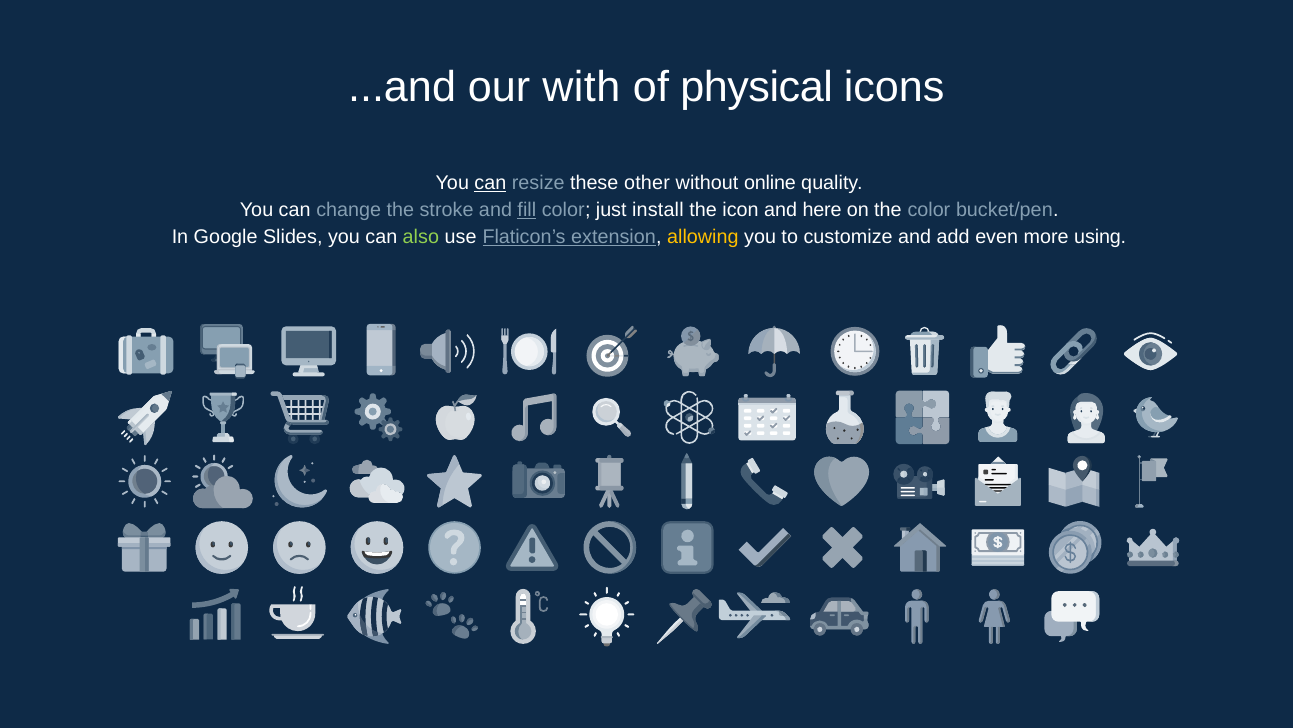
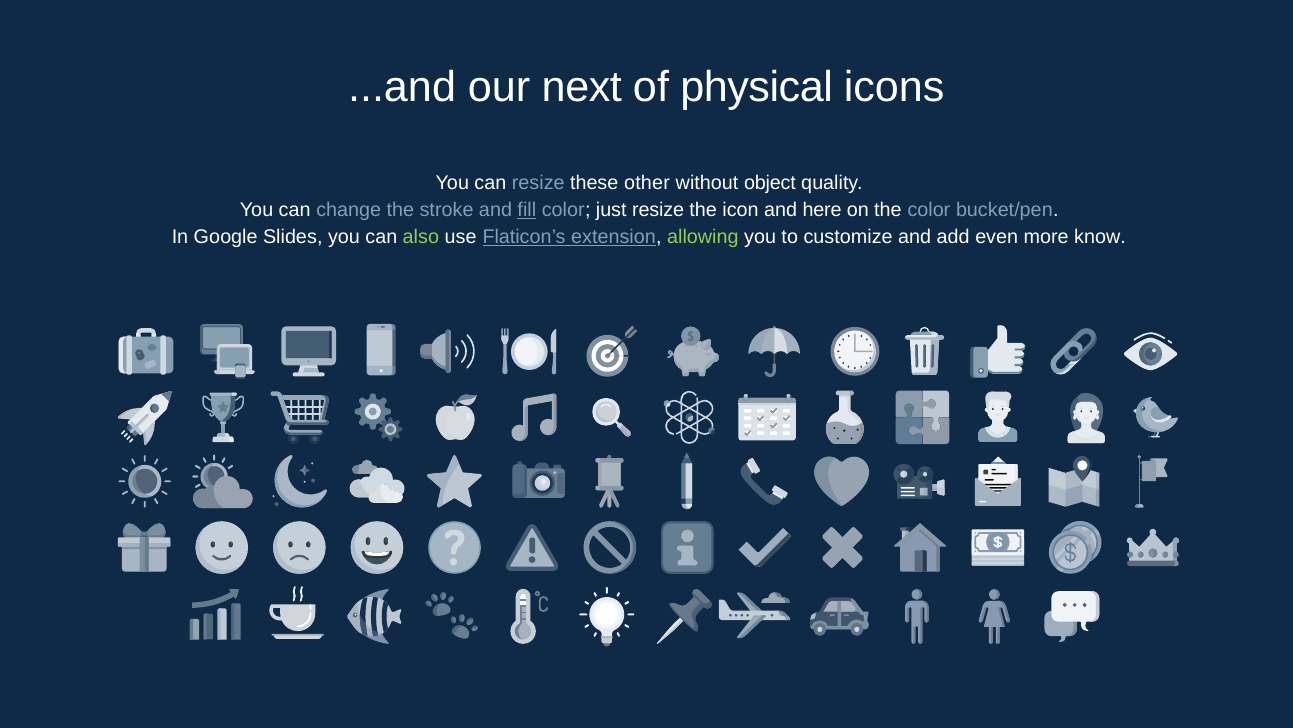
with: with -> next
can at (490, 182) underline: present -> none
online: online -> object
just install: install -> resize
allowing colour: yellow -> light green
using: using -> know
